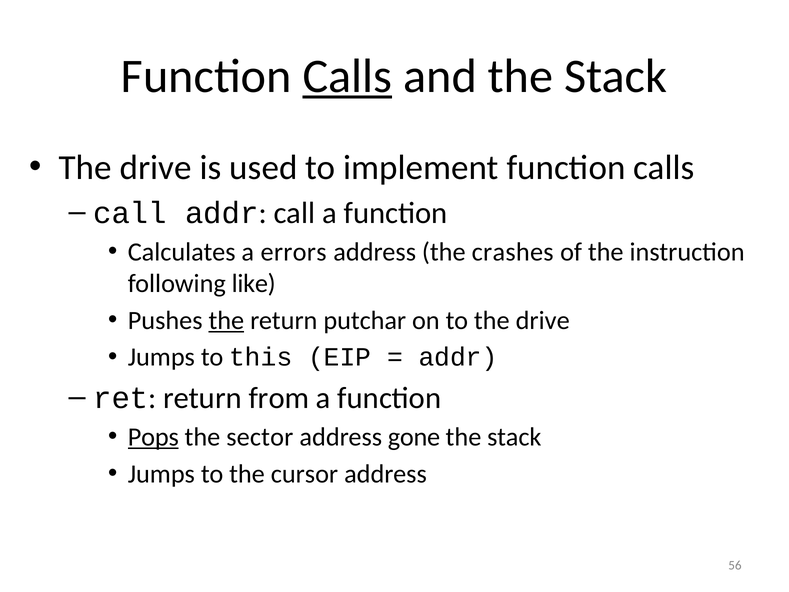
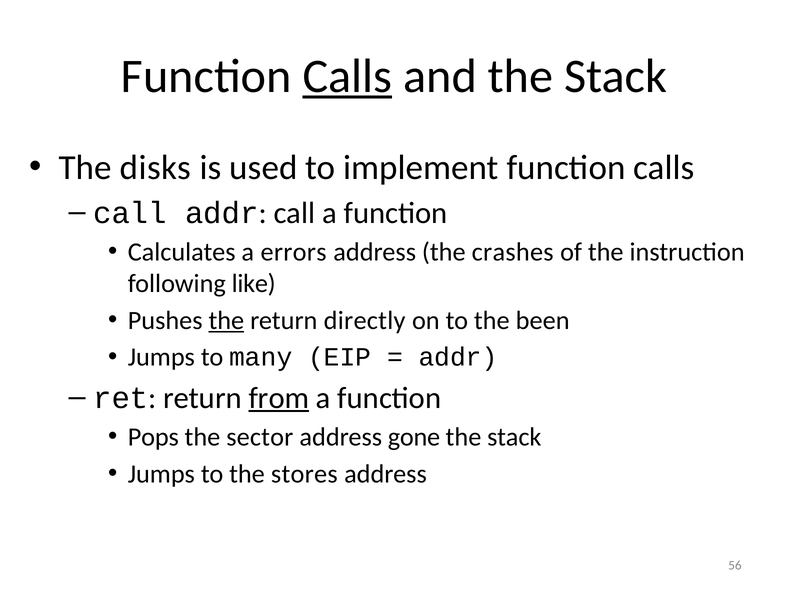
drive at (156, 168): drive -> disks
putchar: putchar -> directly
to the drive: drive -> been
this: this -> many
from underline: none -> present
Pops underline: present -> none
cursor: cursor -> stores
